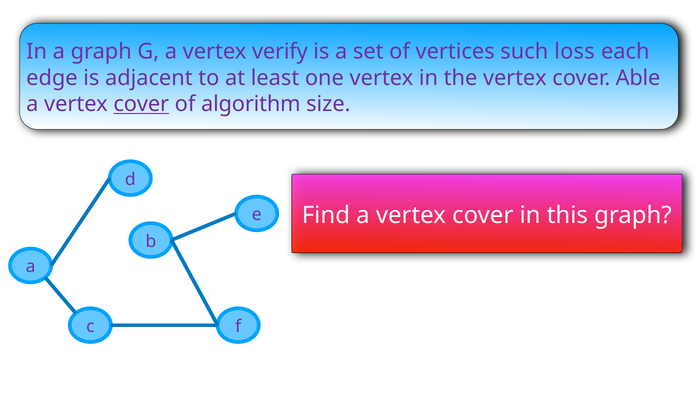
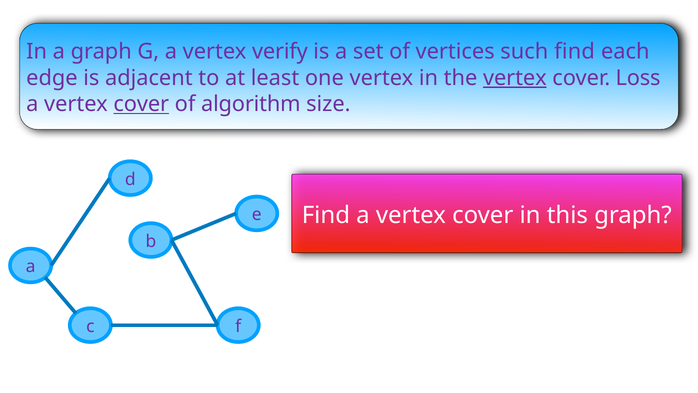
such loss: loss -> find
vertex at (515, 78) underline: none -> present
Able: Able -> Loss
